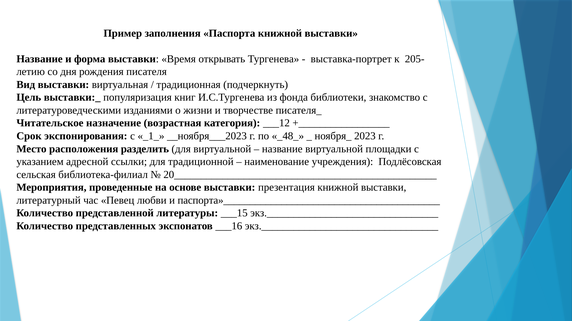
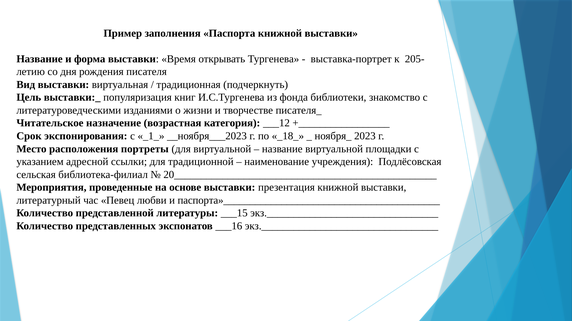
_48_: _48_ -> _18_
разделить: разделить -> портреты
